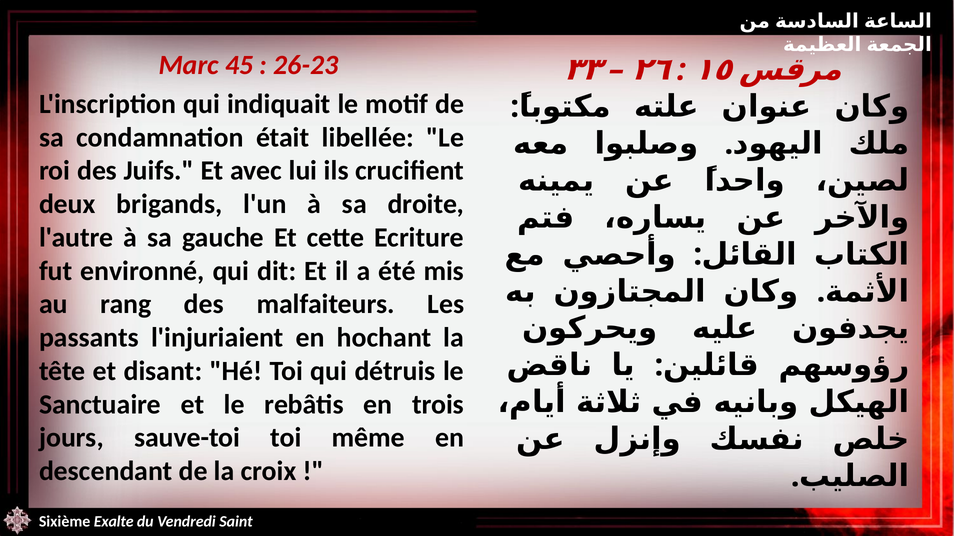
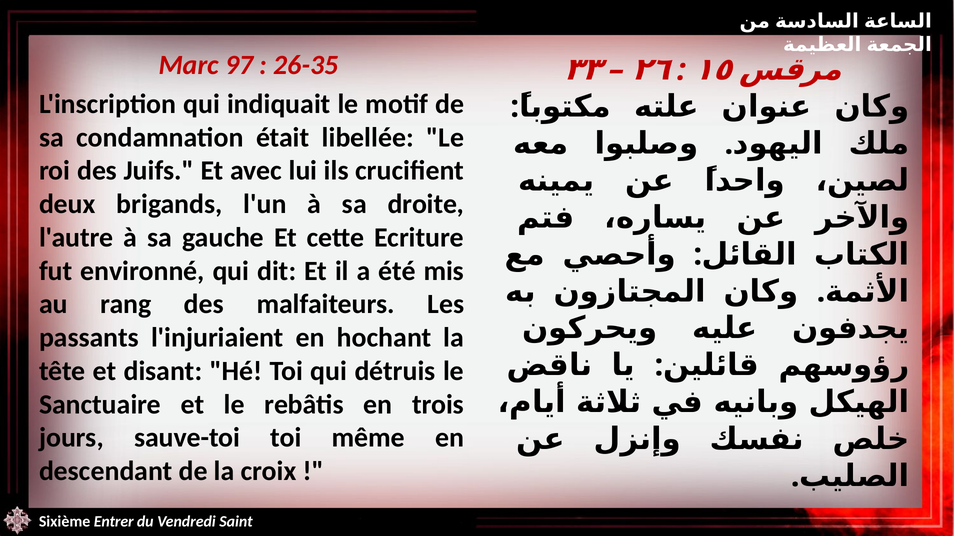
45: 45 -> 97
26-23: 26-23 -> 26-35
Exalte: Exalte -> Entrer
